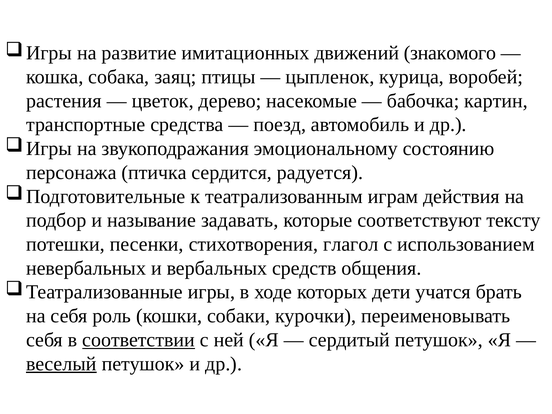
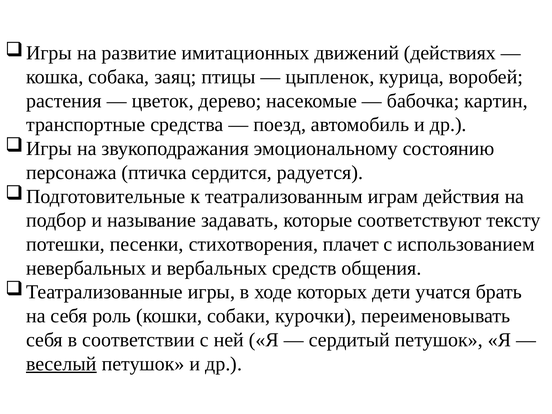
знакомого: знакомого -> действиях
глагол: глагол -> плачет
соответствии underline: present -> none
